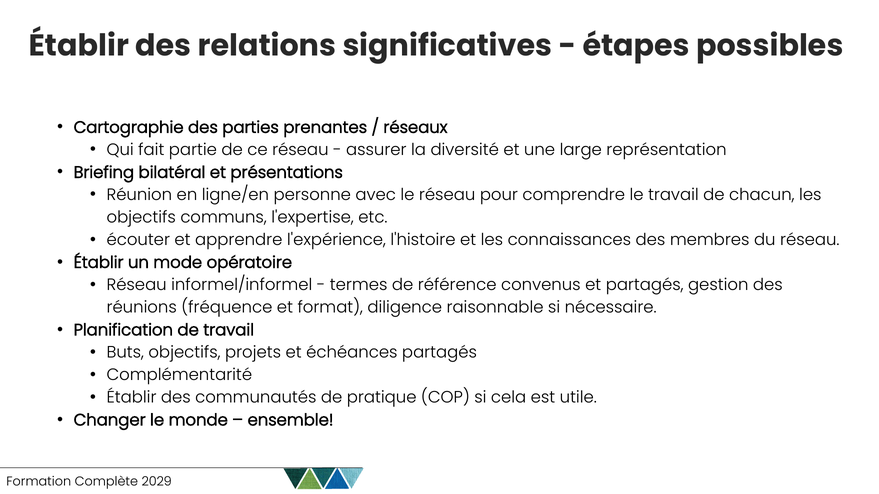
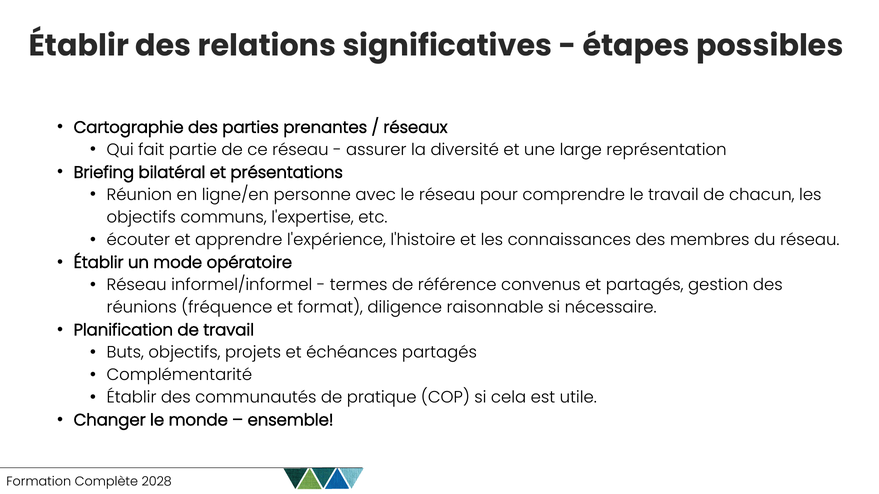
2029: 2029 -> 2028
